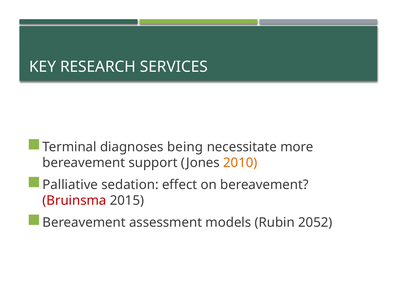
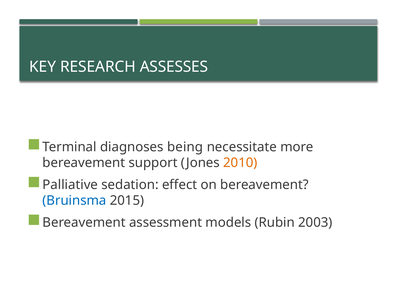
SERVICES: SERVICES -> ASSESSES
Bruinsma colour: red -> blue
2052: 2052 -> 2003
